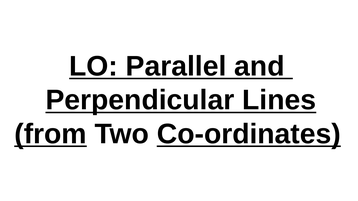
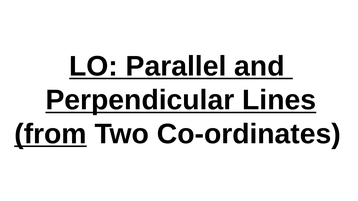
Co-ordinates underline: present -> none
